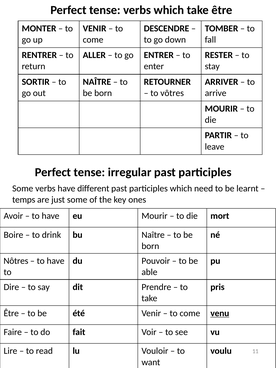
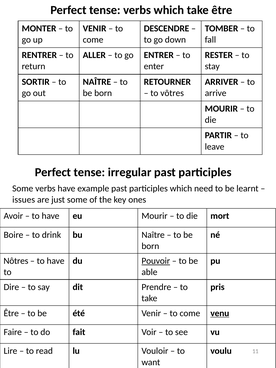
different: different -> example
temps: temps -> issues
Pouvoir underline: none -> present
